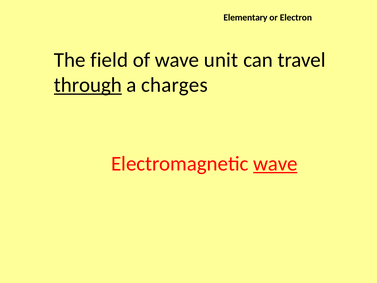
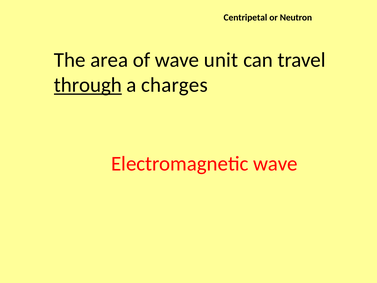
Elementary: Elementary -> Centripetal
Electron: Electron -> Neutron
field: field -> area
wave at (275, 164) underline: present -> none
